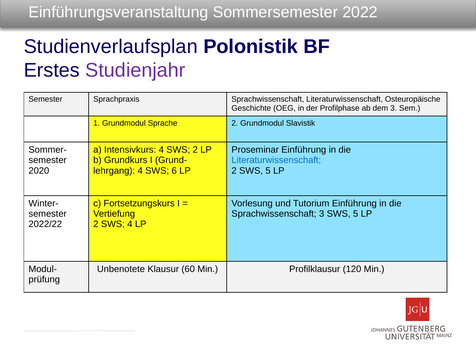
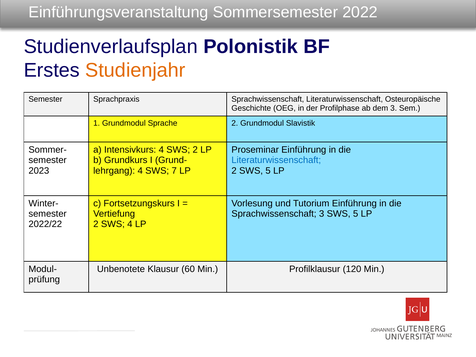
Studienjahr colour: purple -> orange
2020: 2020 -> 2023
6: 6 -> 7
